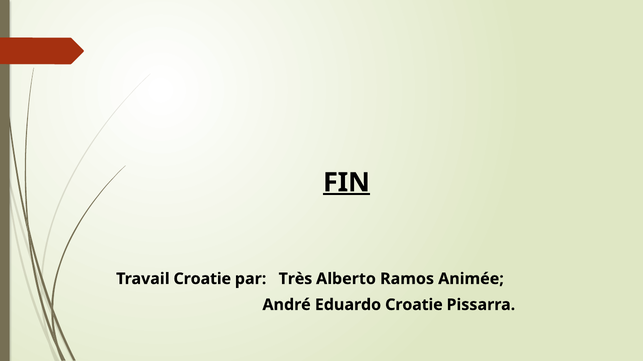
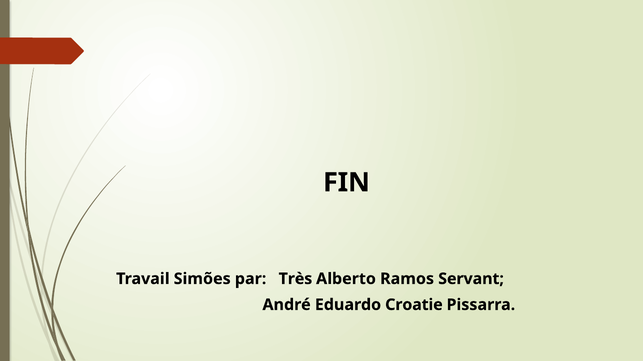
FIN underline: present -> none
Travail Croatie: Croatie -> Simões
Animée: Animée -> Servant
